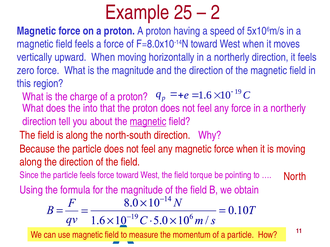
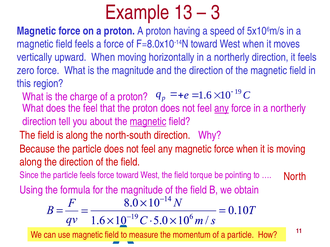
25: 25 -> 13
2: 2 -> 3
the into: into -> feel
any at (222, 109) underline: none -> present
